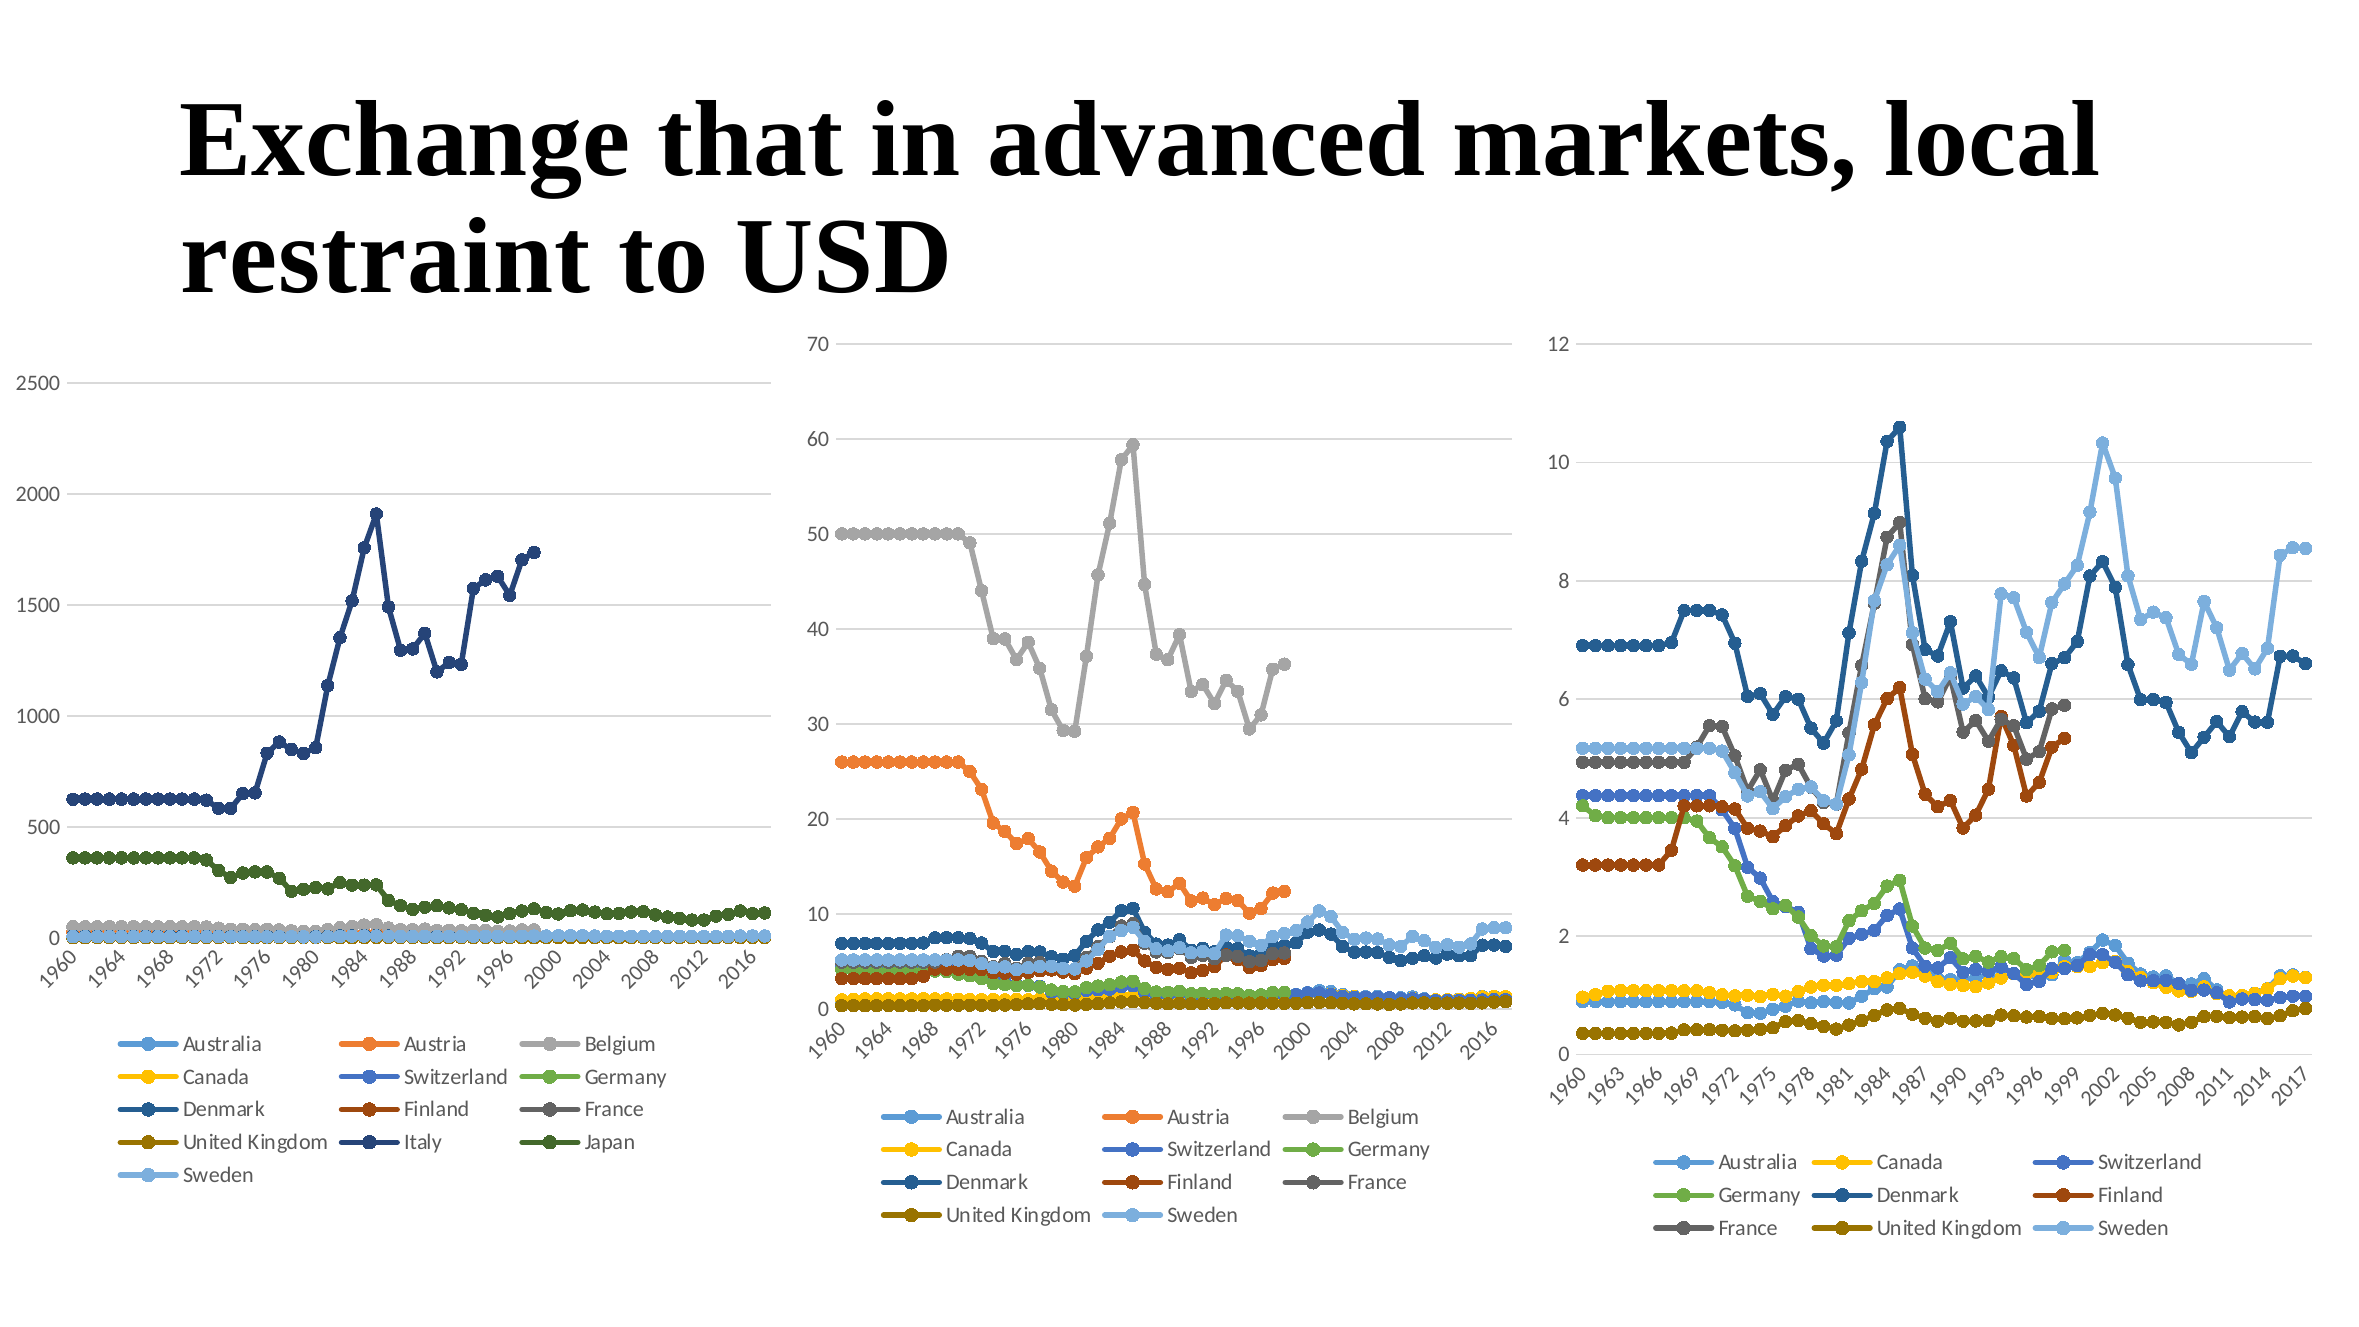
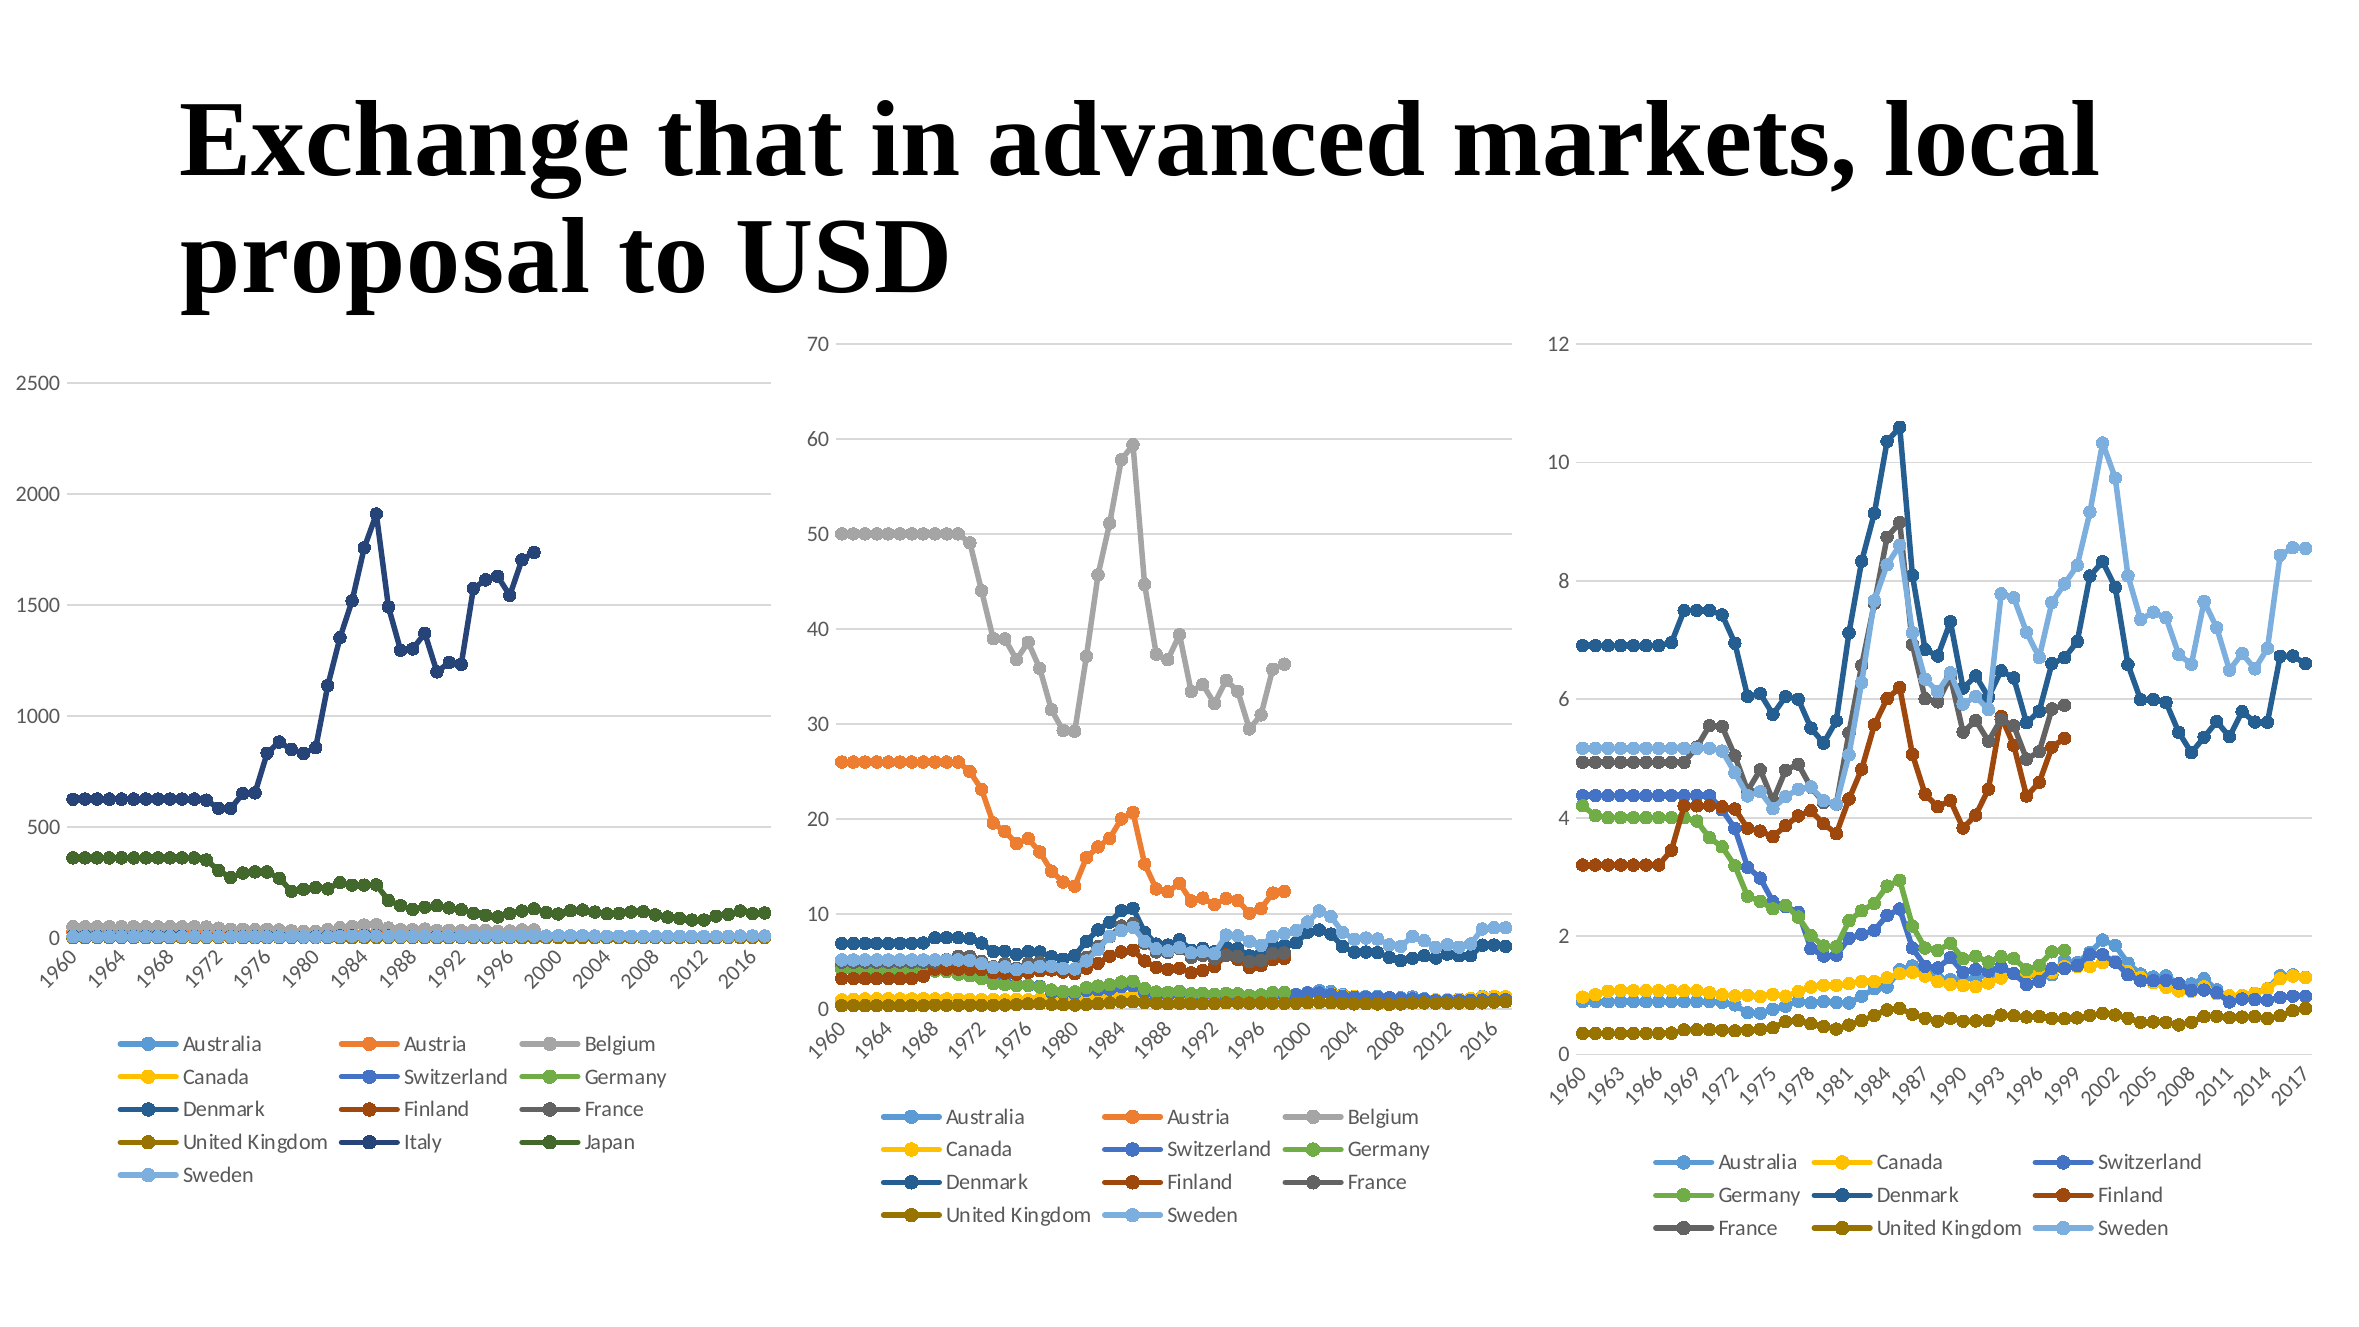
restraint: restraint -> proposal
